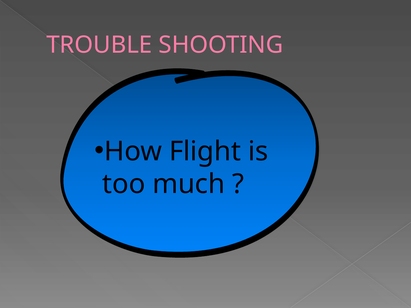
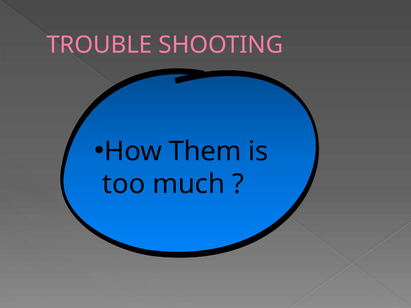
Flight: Flight -> Them
